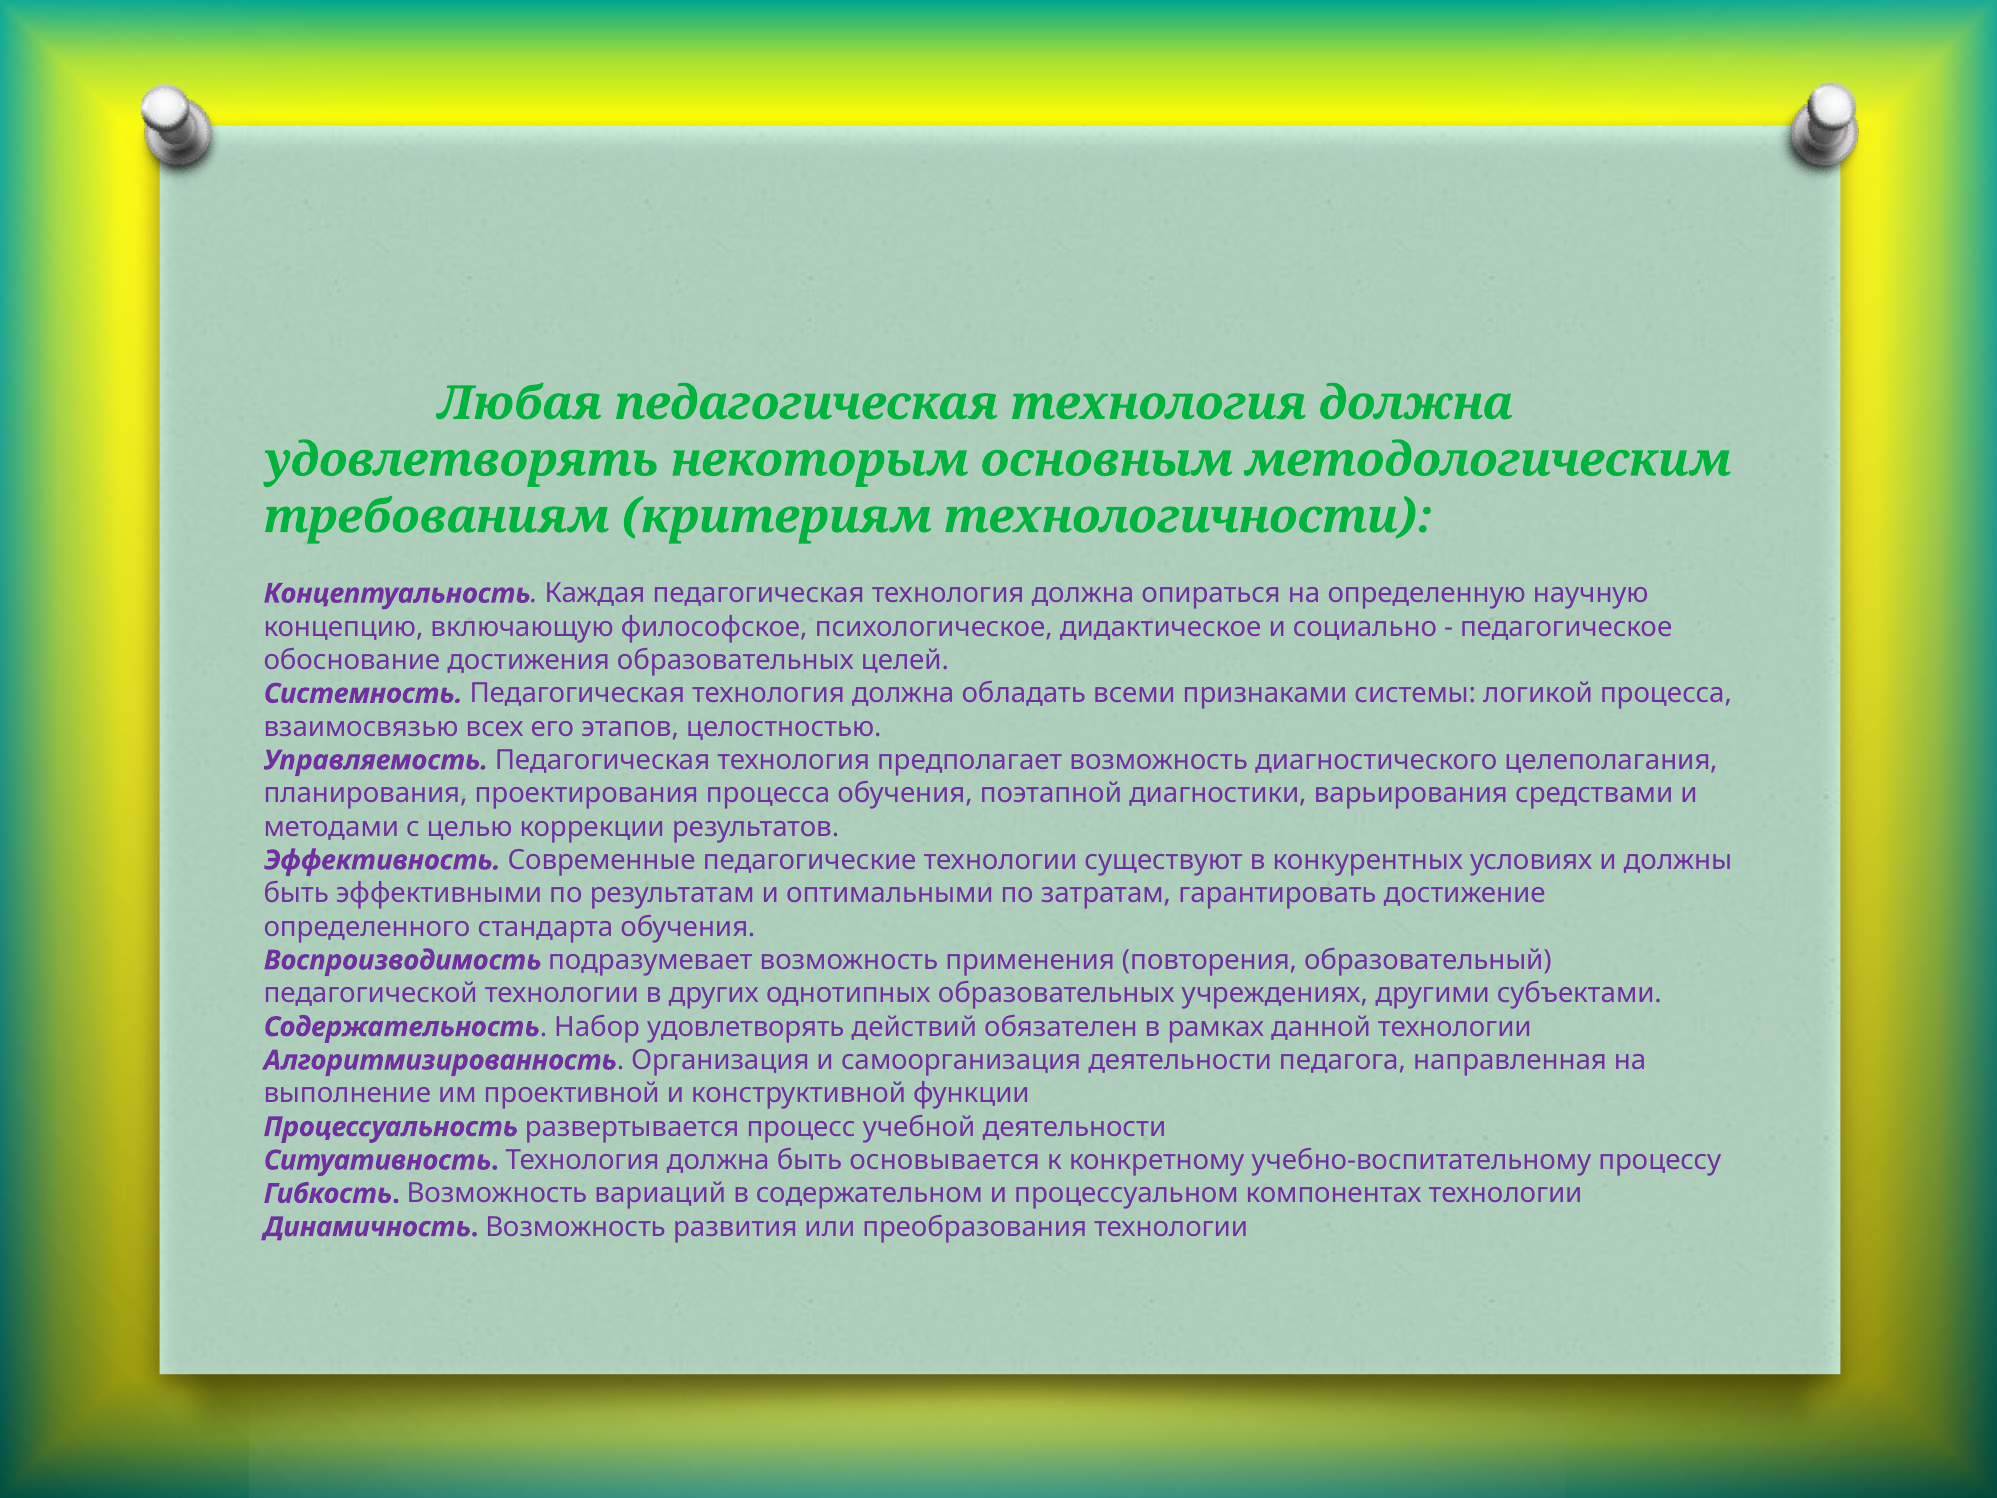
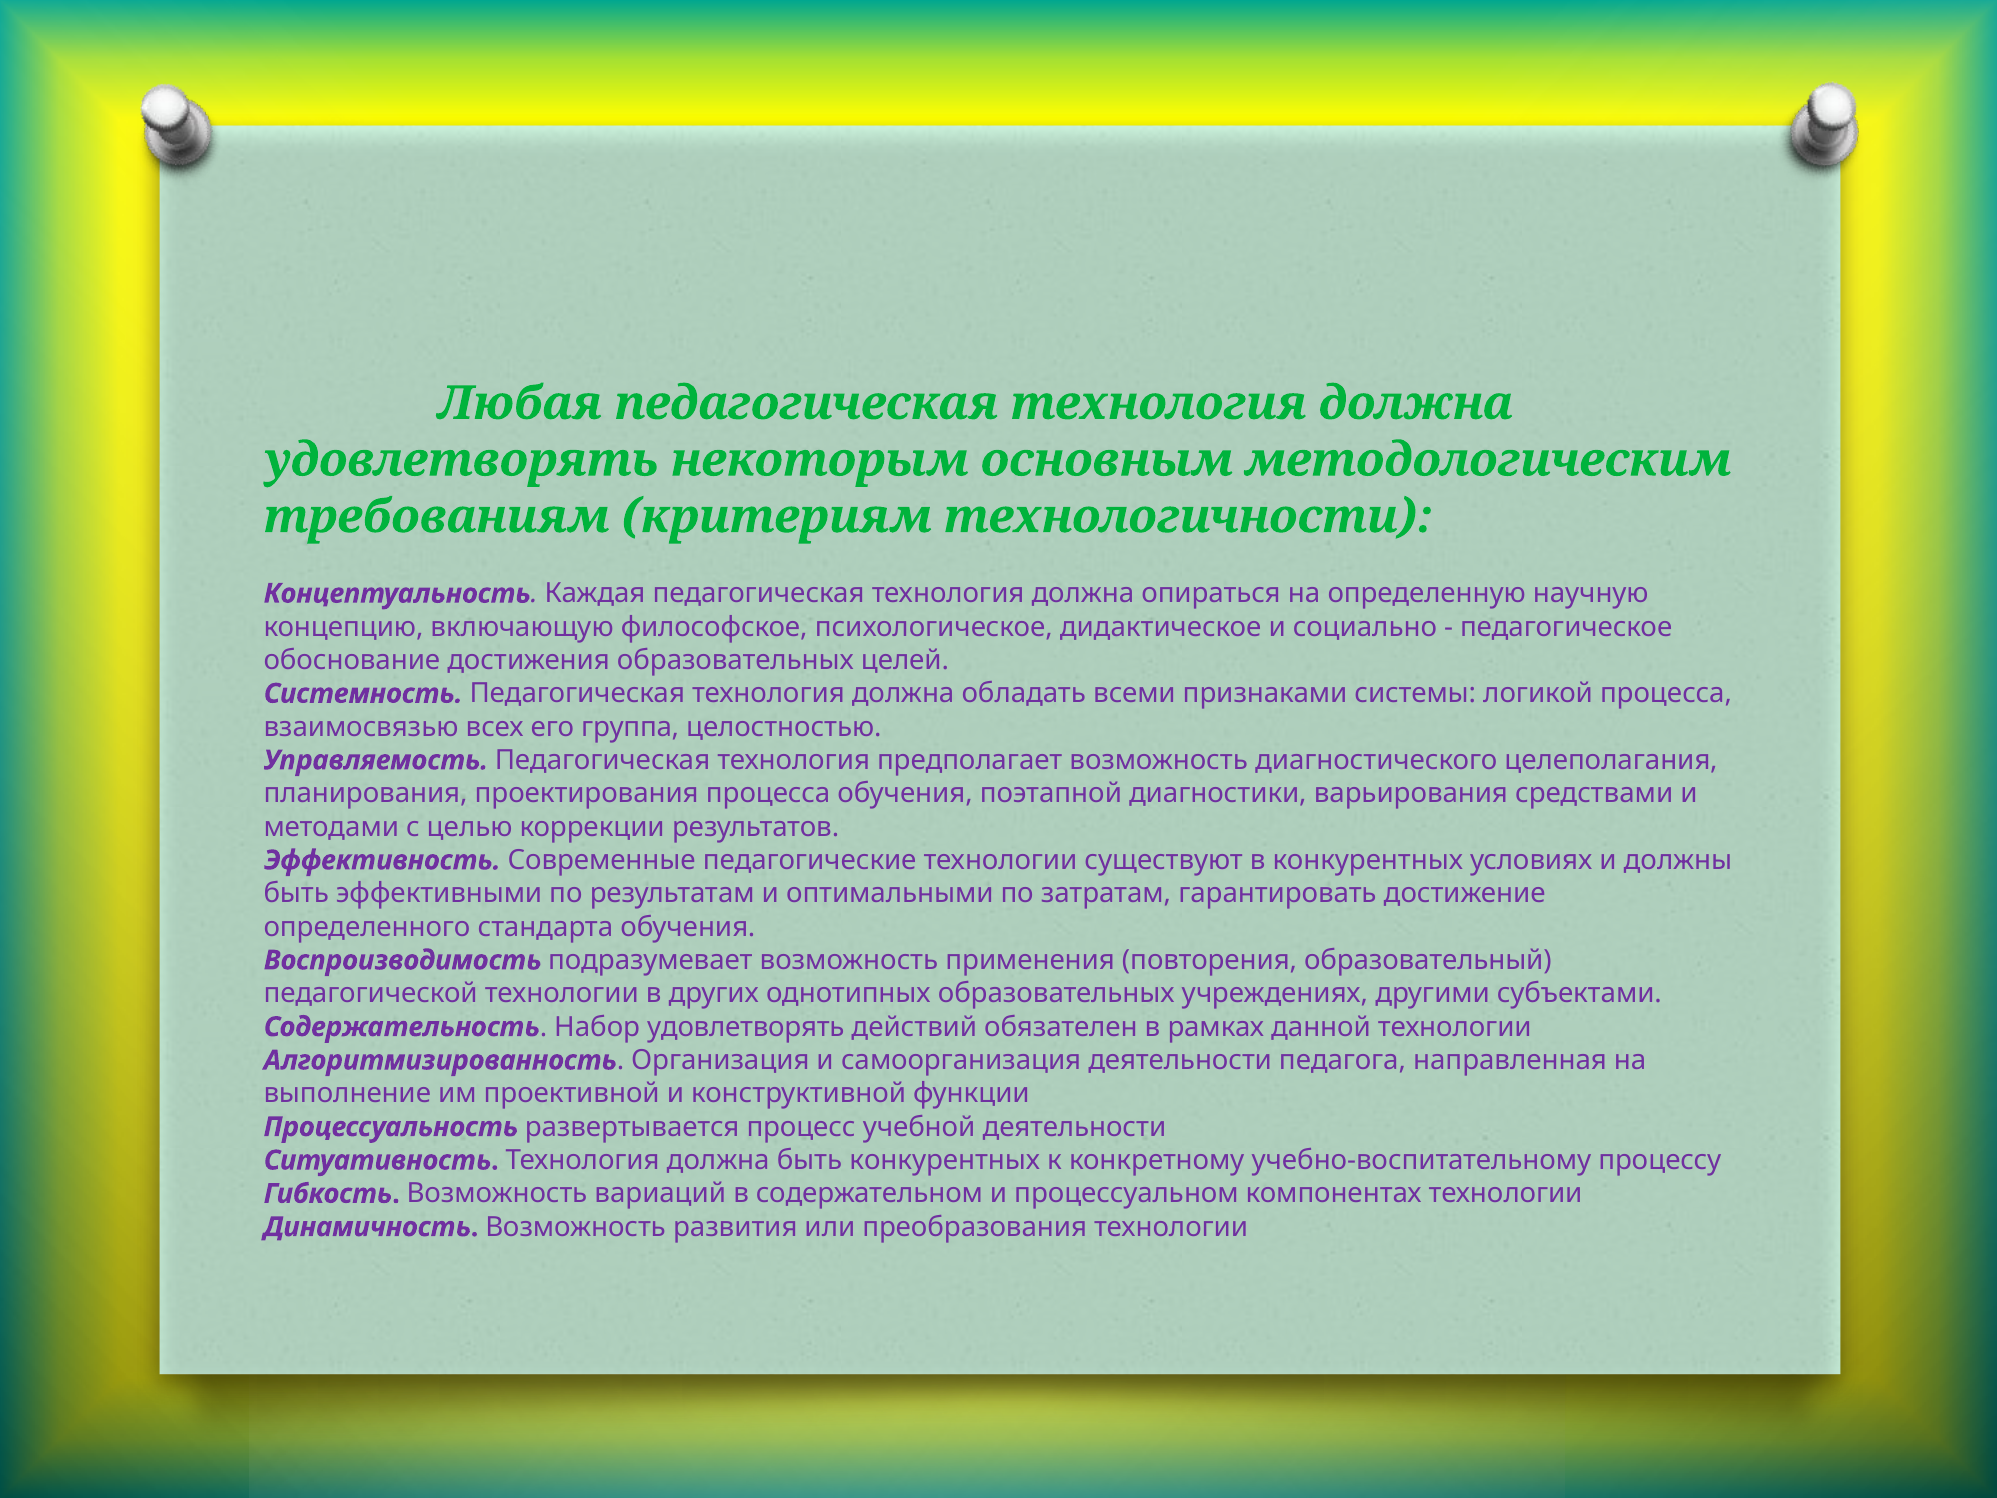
этапов: этапов -> группа
быть основывается: основывается -> конкурентных
